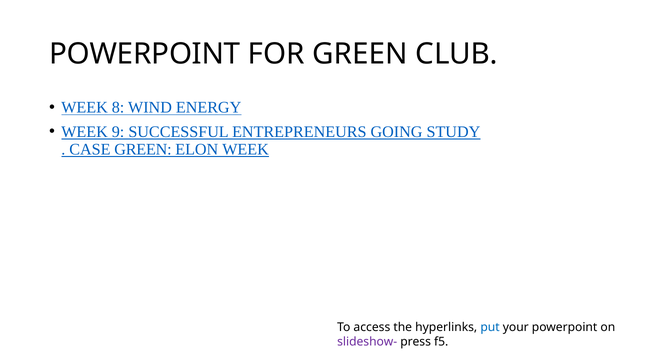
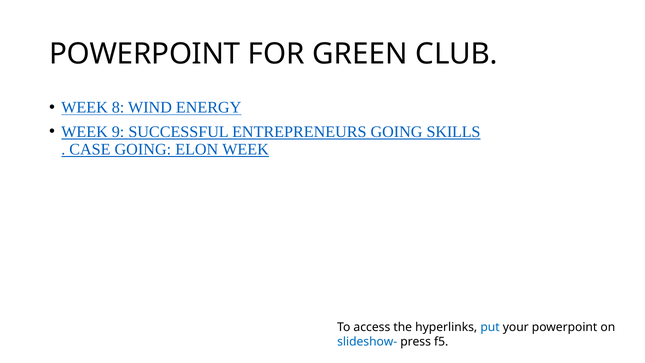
STUDY: STUDY -> SKILLS
CASE GREEN: GREEN -> GOING
slideshow- colour: purple -> blue
